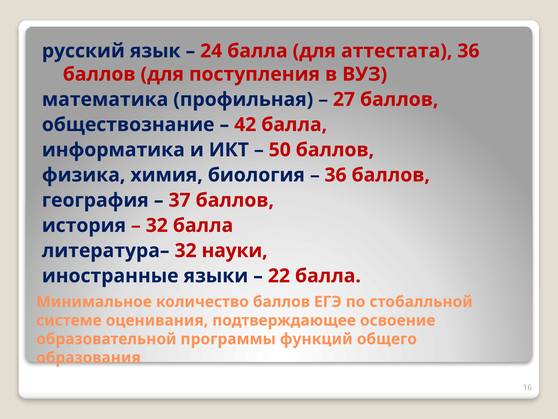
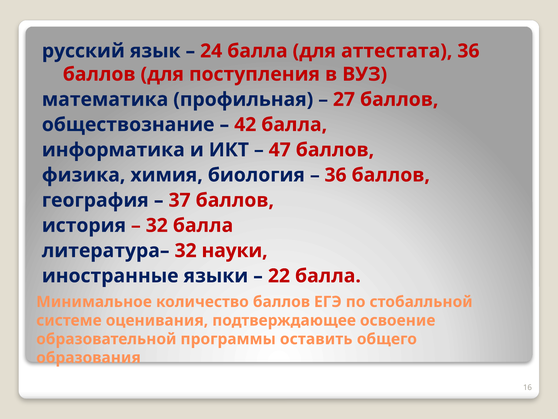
50: 50 -> 47
функций: функций -> оставить
